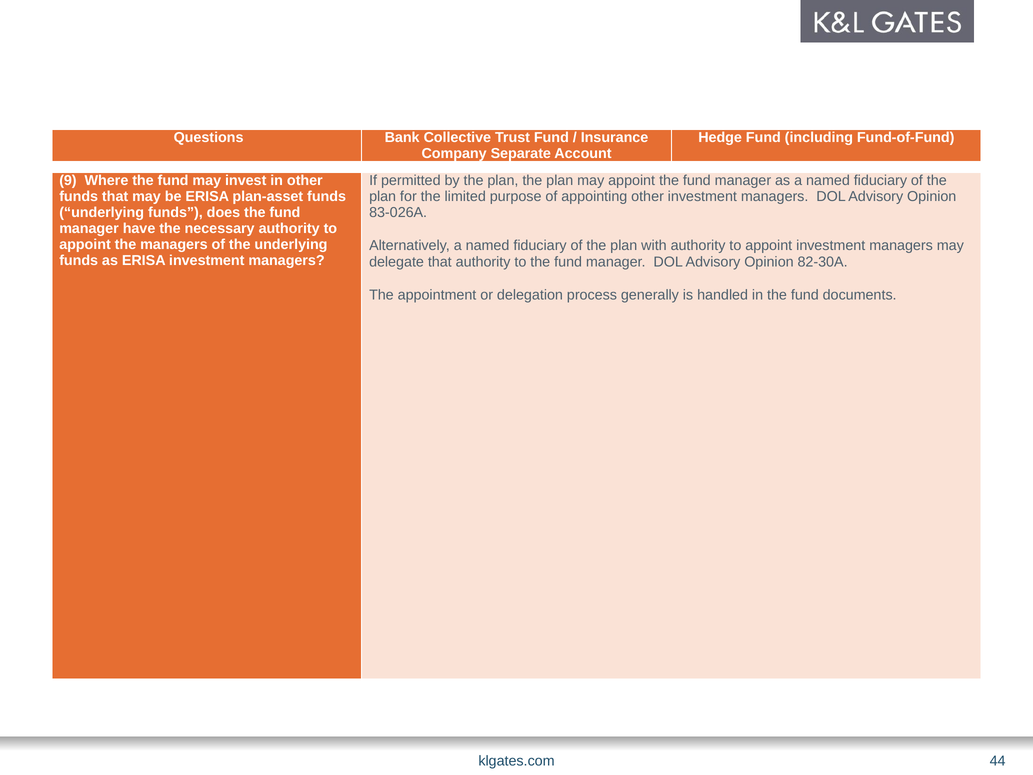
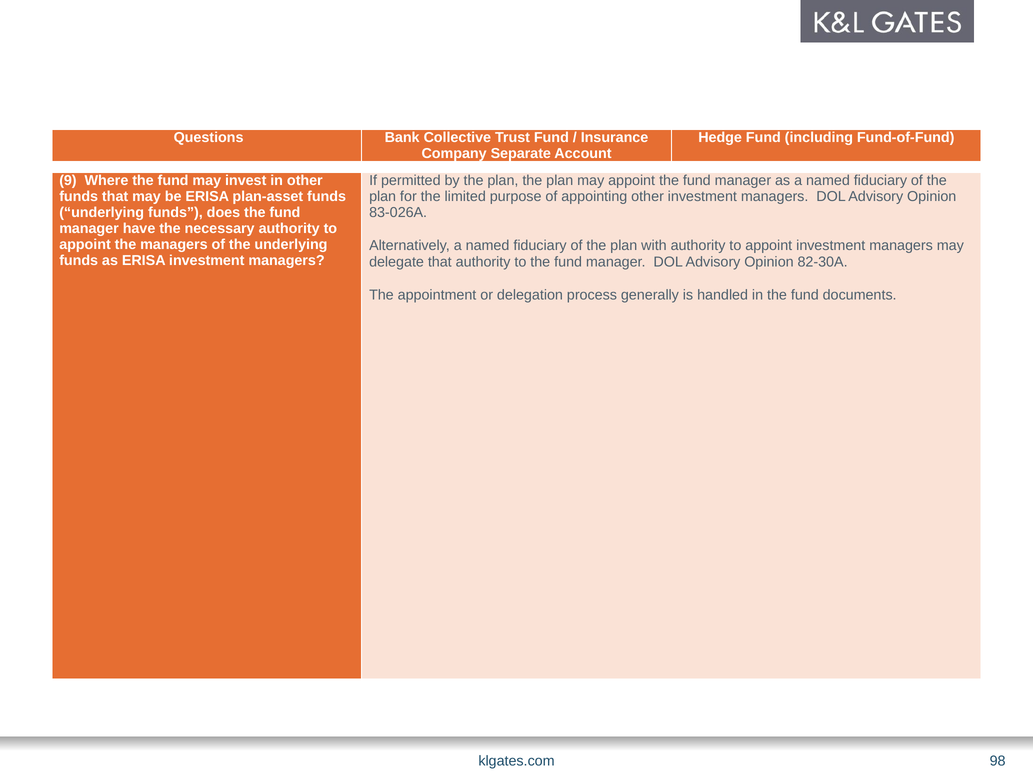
44: 44 -> 98
